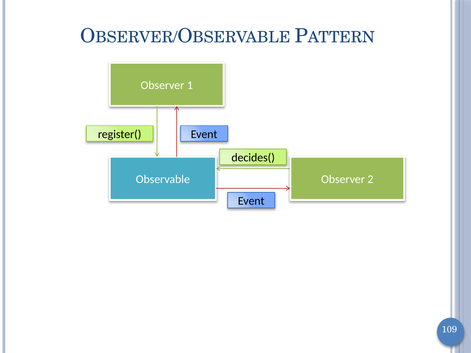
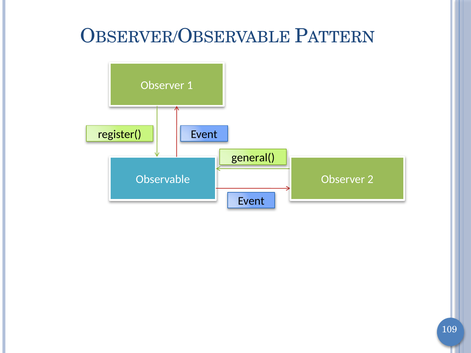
decides(: decides( -> general(
